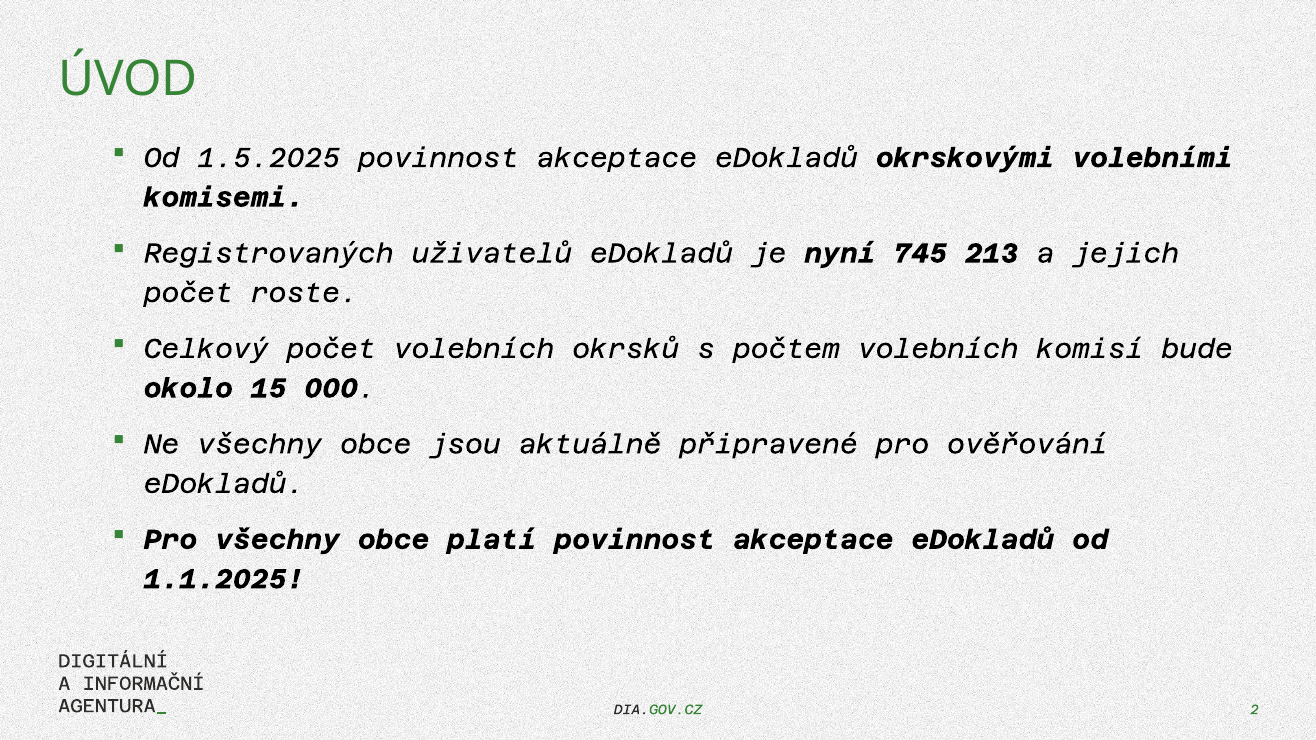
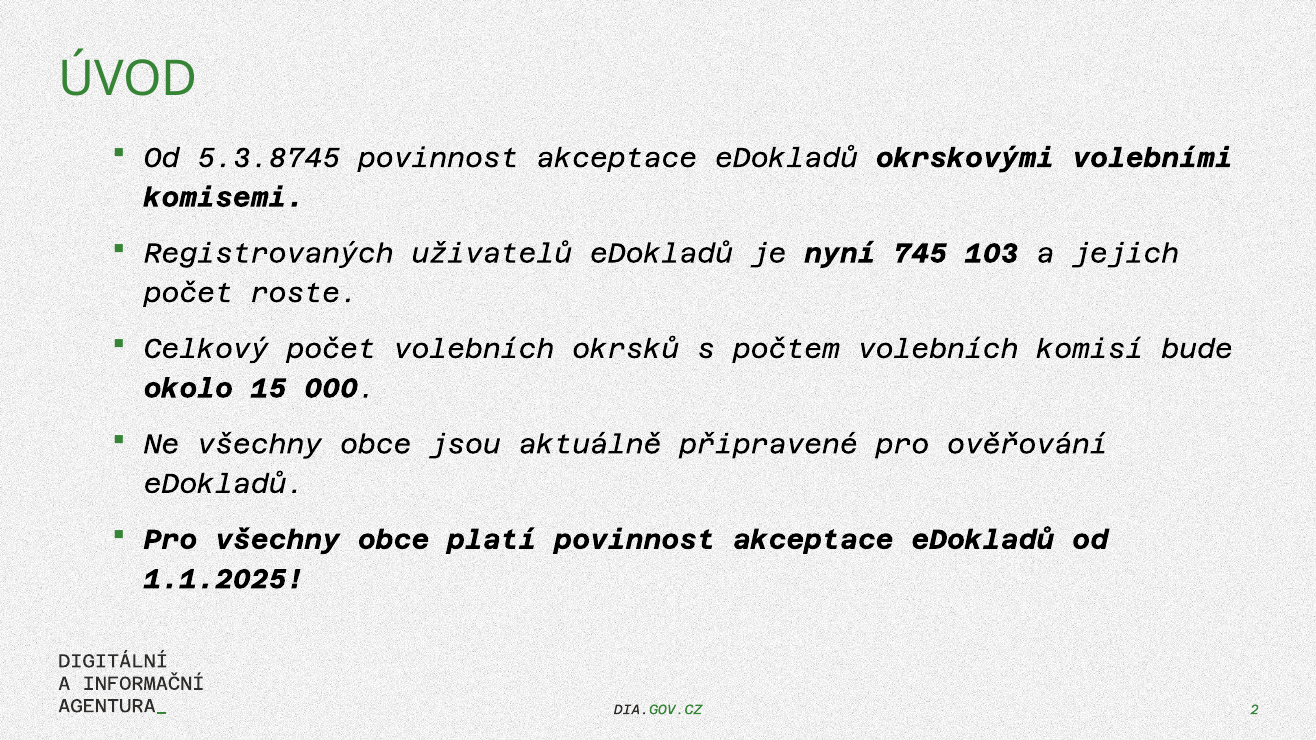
1.5.2025: 1.5.2025 -> 5.3.8745
213: 213 -> 103
